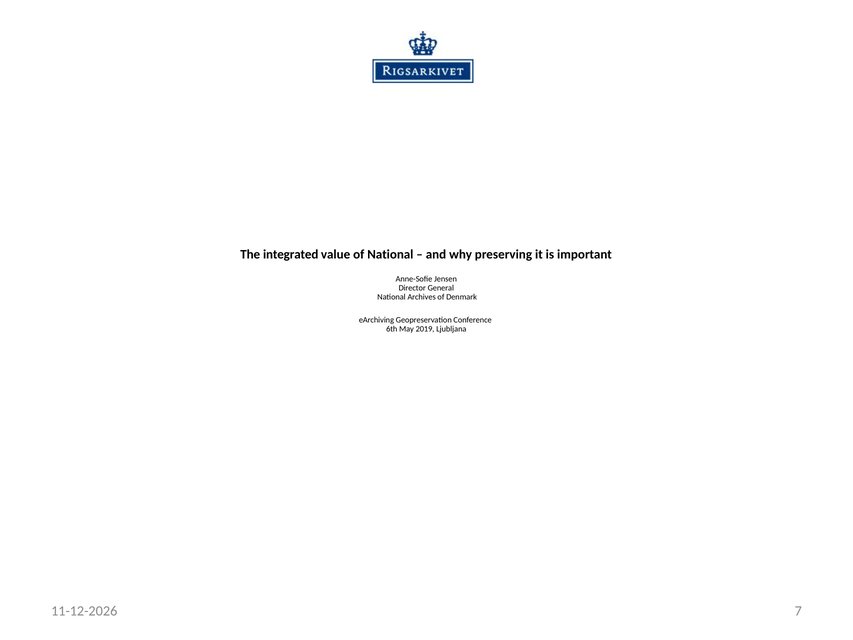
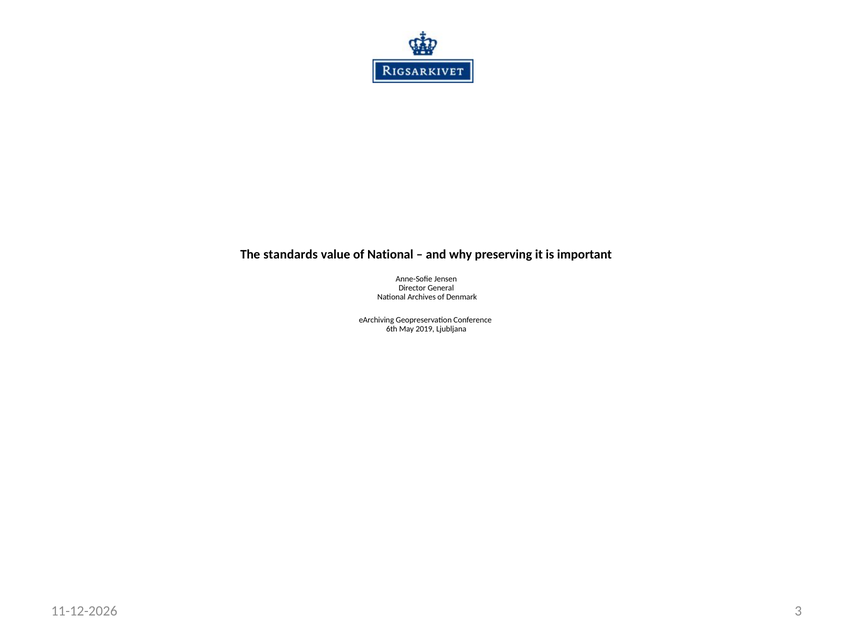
integrated: integrated -> standards
7: 7 -> 3
